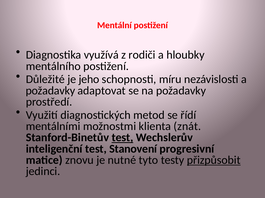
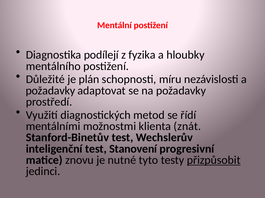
využívá: využívá -> podílejí
rodiči: rodiči -> fyzika
jeho: jeho -> plán
test at (122, 138) underline: present -> none
